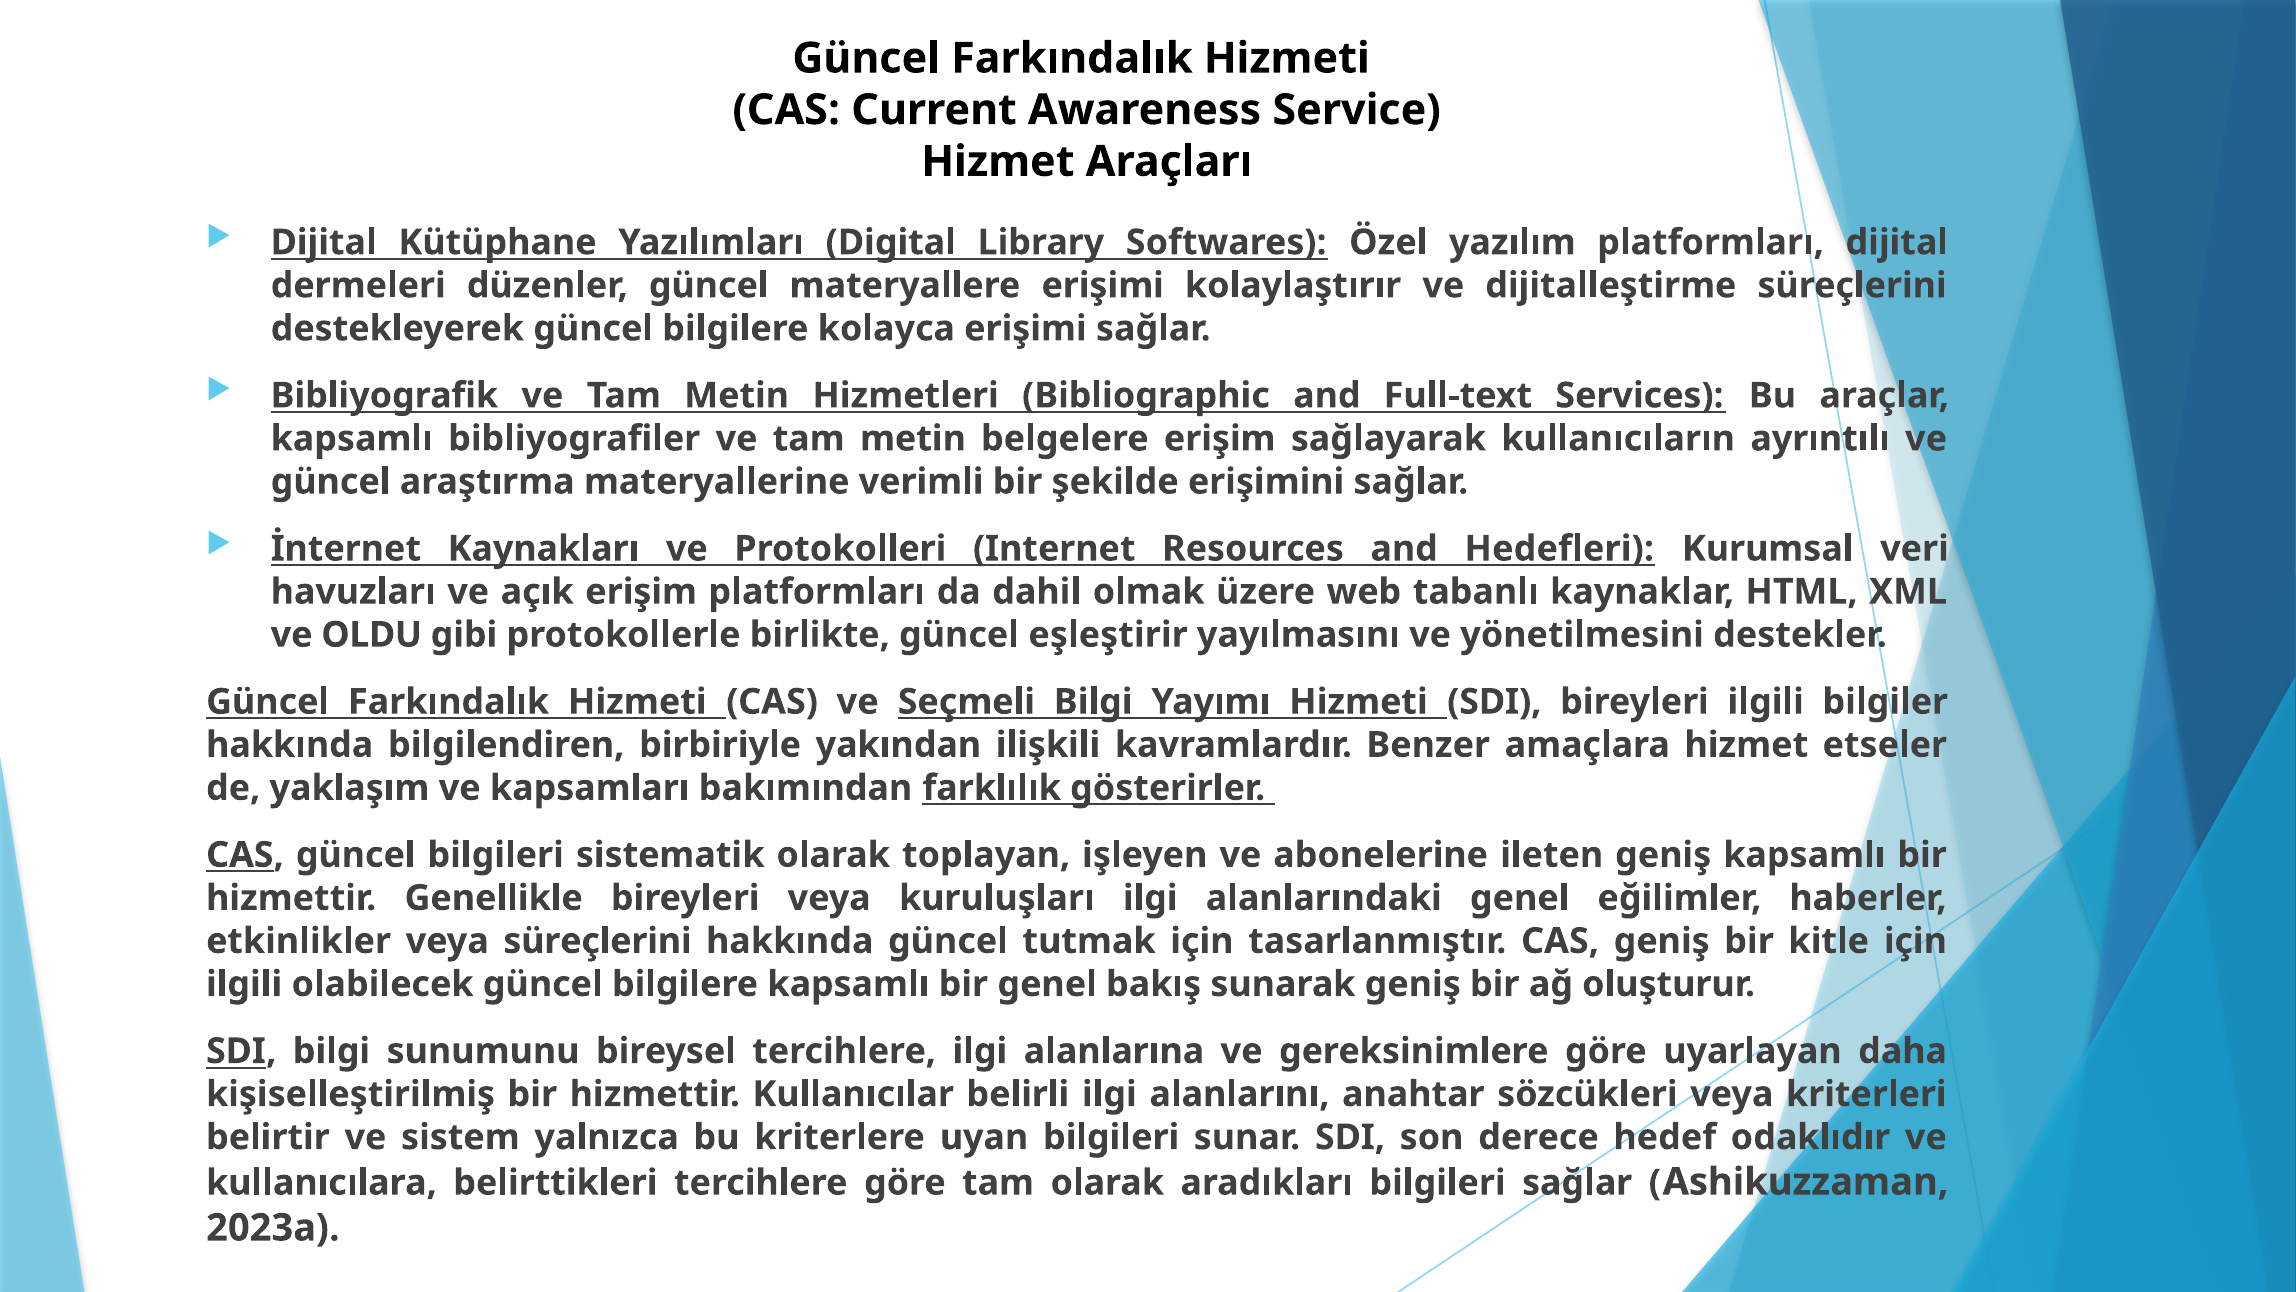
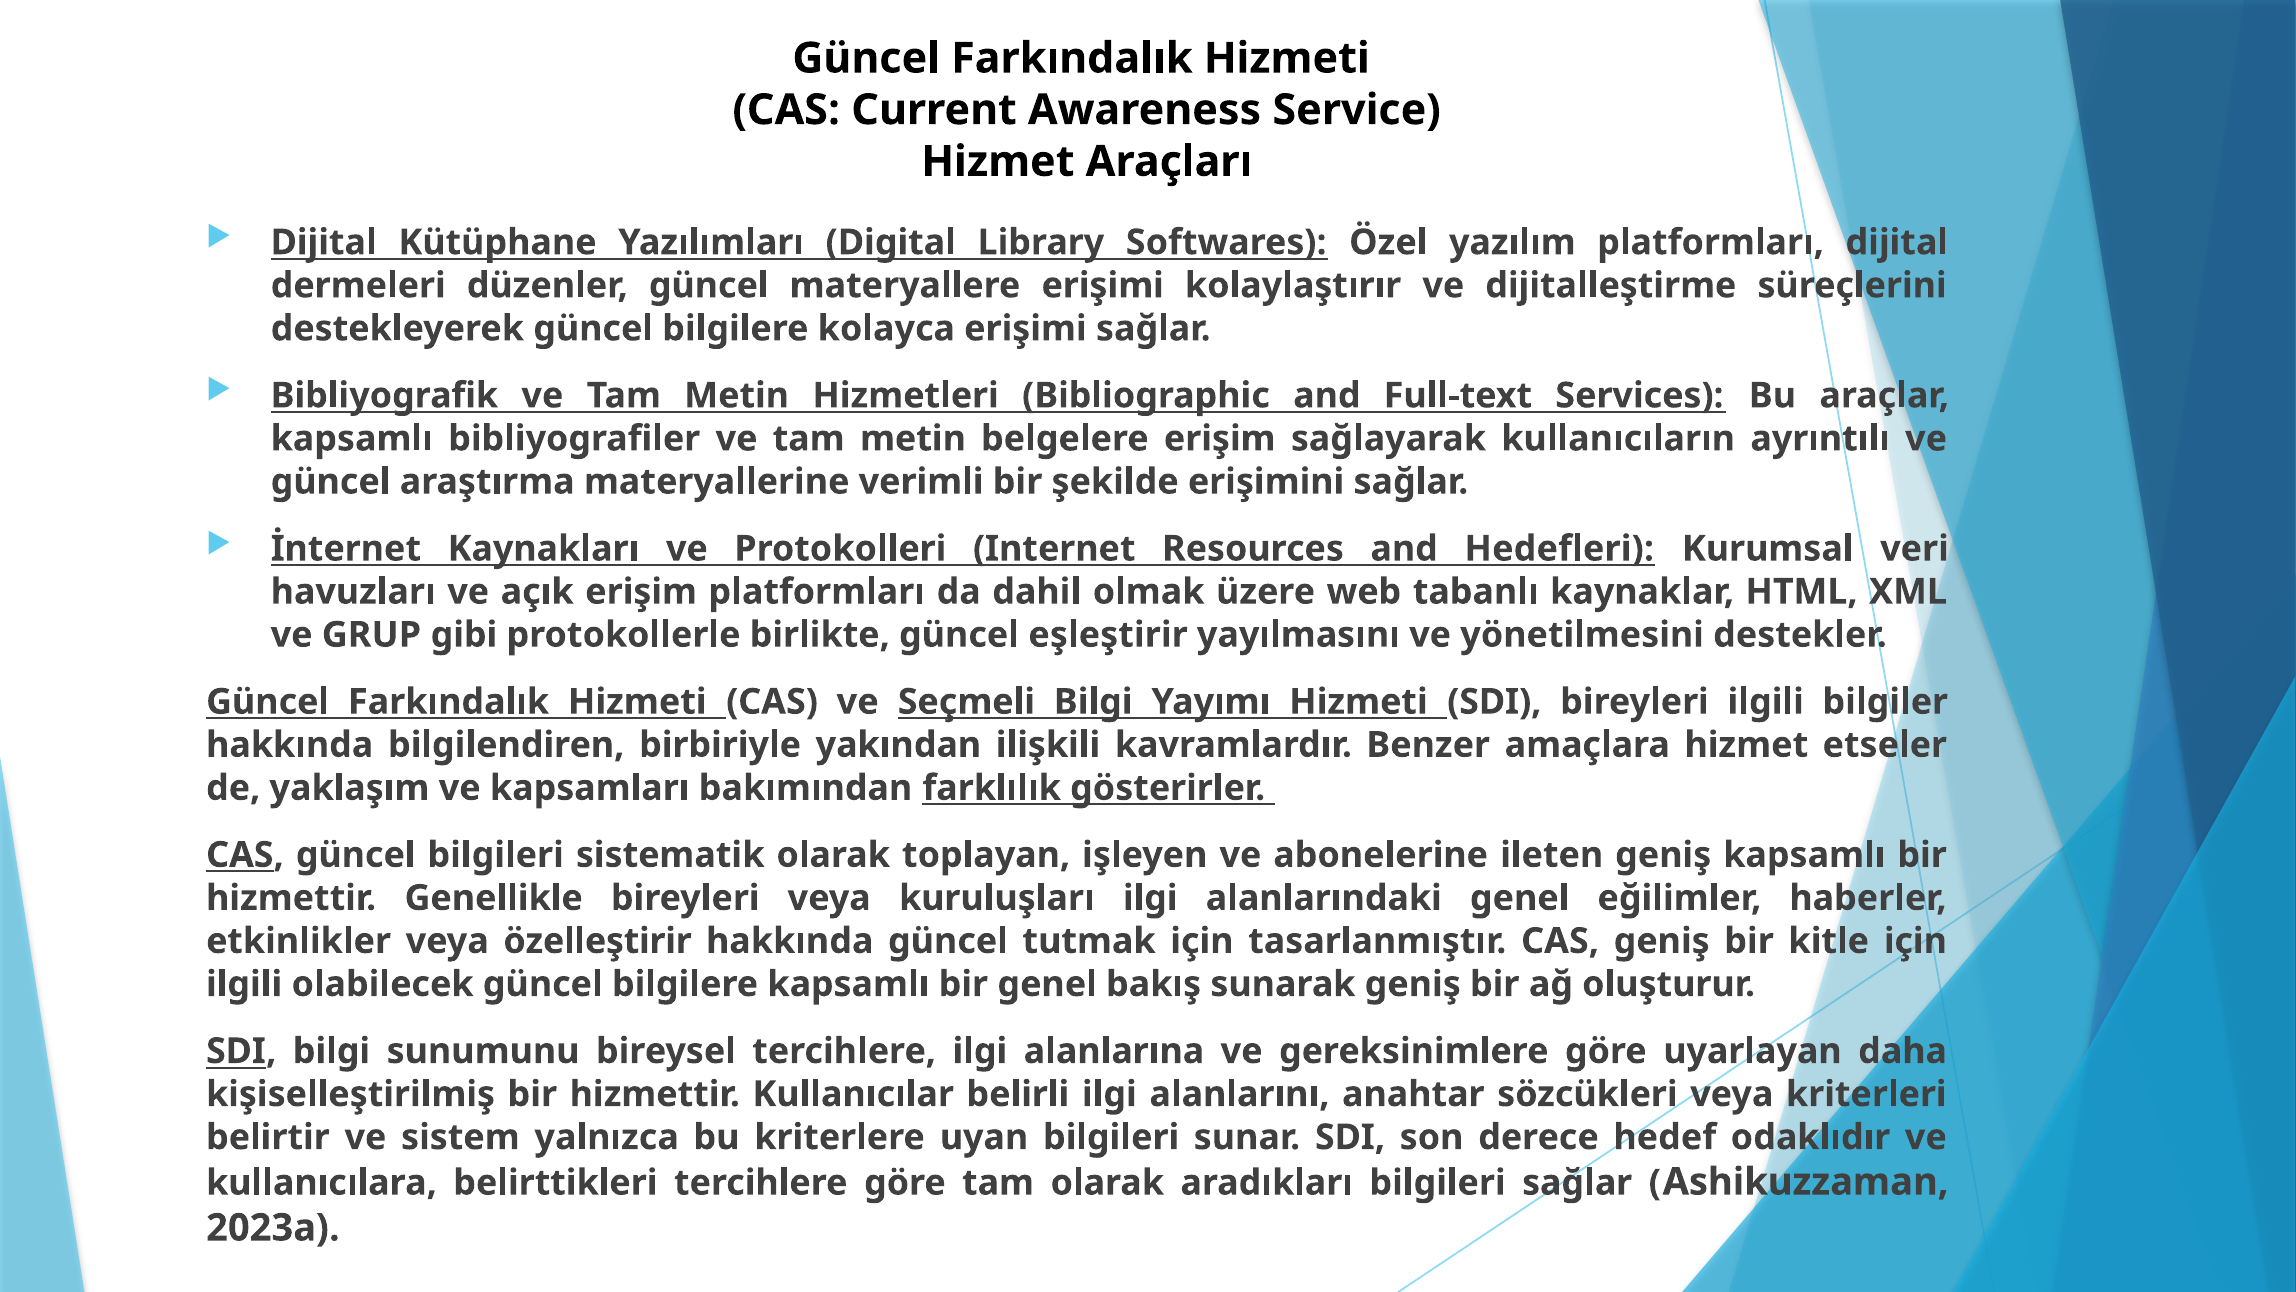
OLDU: OLDU -> GRUP
veya süreçlerini: süreçlerini -> özelleştirir
